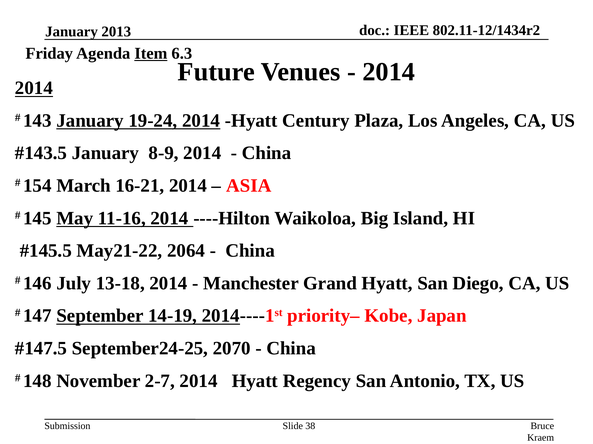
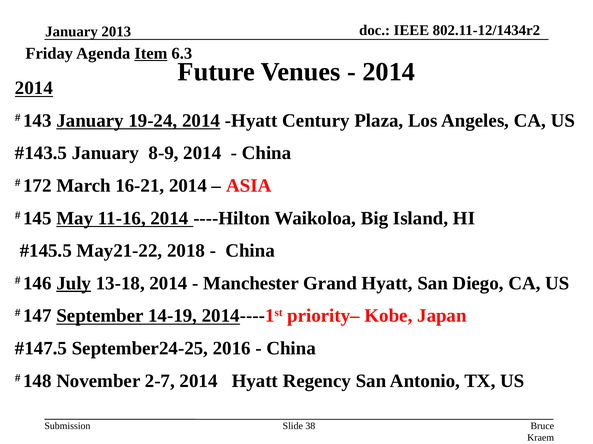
154: 154 -> 172
2064: 2064 -> 2018
July underline: none -> present
2070: 2070 -> 2016
